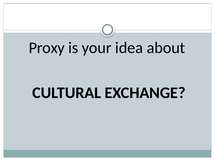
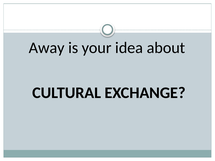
Proxy: Proxy -> Away
